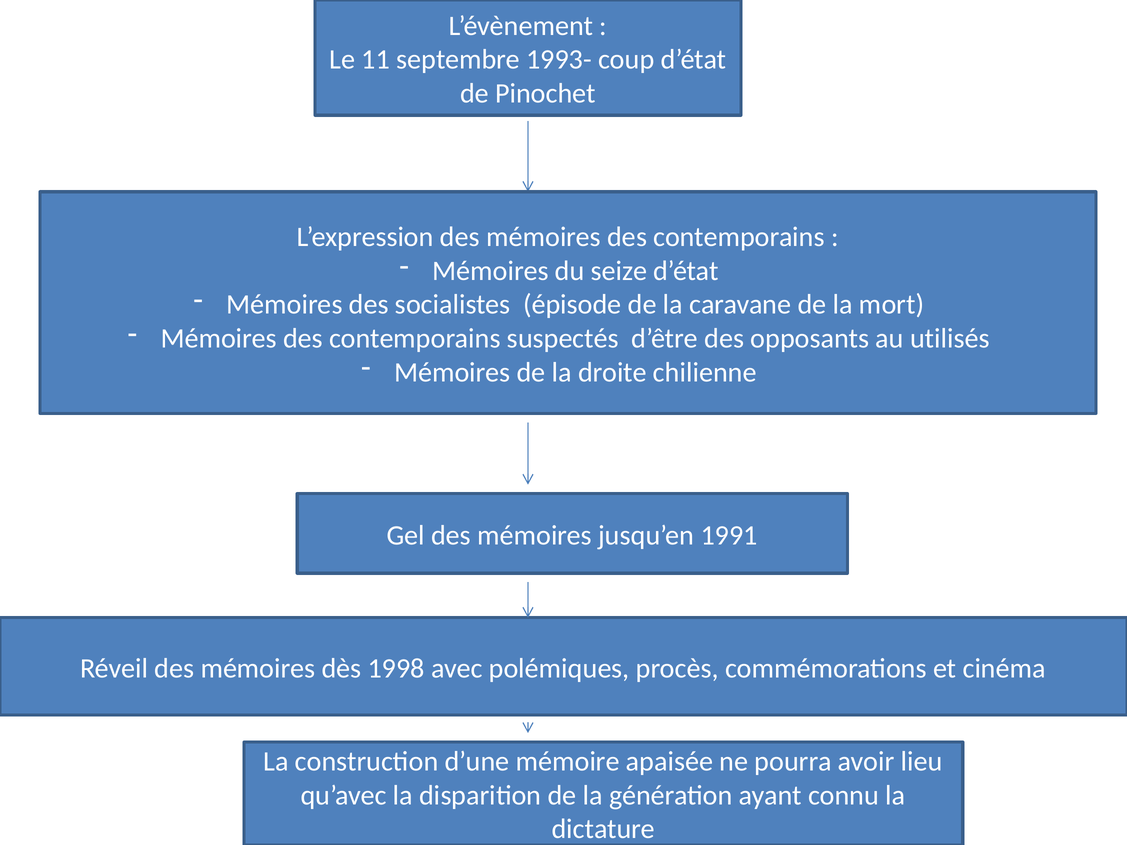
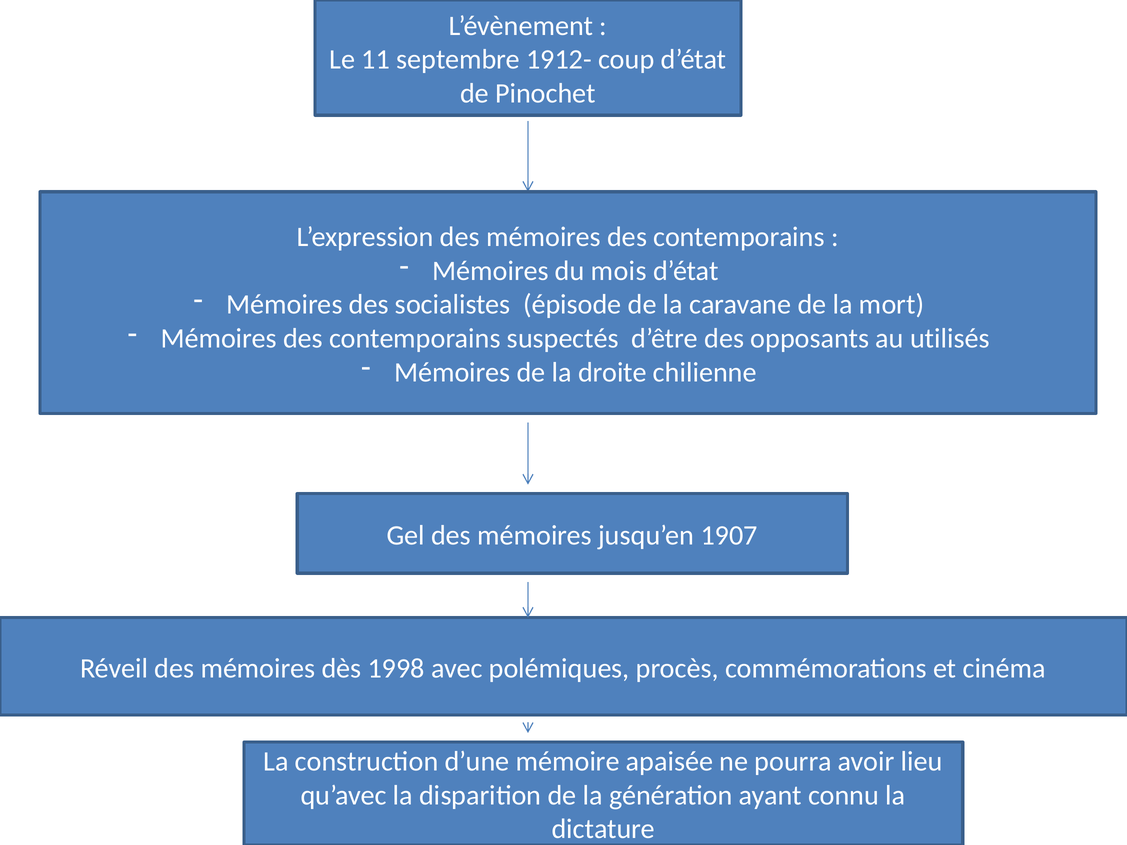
1993-: 1993- -> 1912-
seize: seize -> mois
1991: 1991 -> 1907
